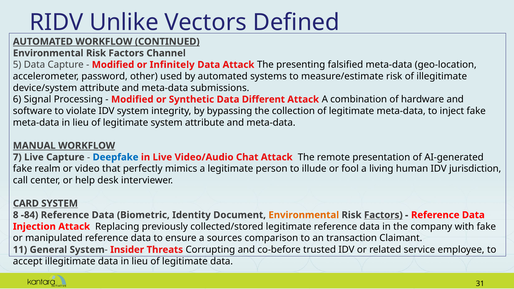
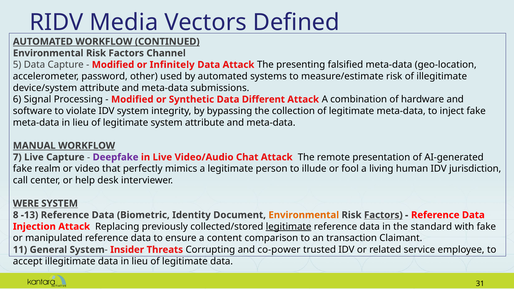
Unlike: Unlike -> Media
Deepfake colour: blue -> purple
CARD: CARD -> WERE
-84: -84 -> -13
legitimate at (289, 227) underline: none -> present
company: company -> standard
sources: sources -> content
co-before: co-before -> co-power
